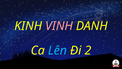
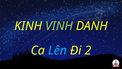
VINH colour: pink -> light green
